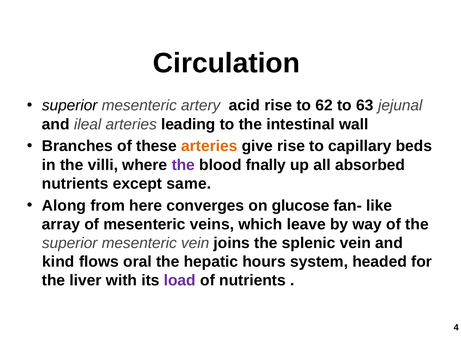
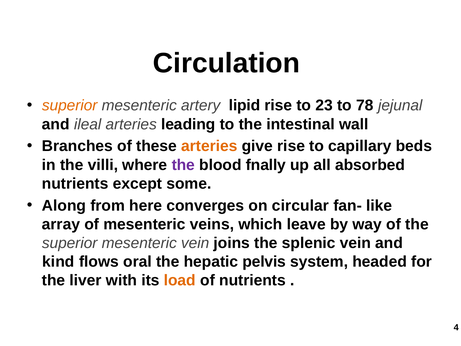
superior at (70, 105) colour: black -> orange
acid: acid -> lipid
62: 62 -> 23
63: 63 -> 78
same: same -> some
glucose: glucose -> circular
hours: hours -> pelvis
load colour: purple -> orange
